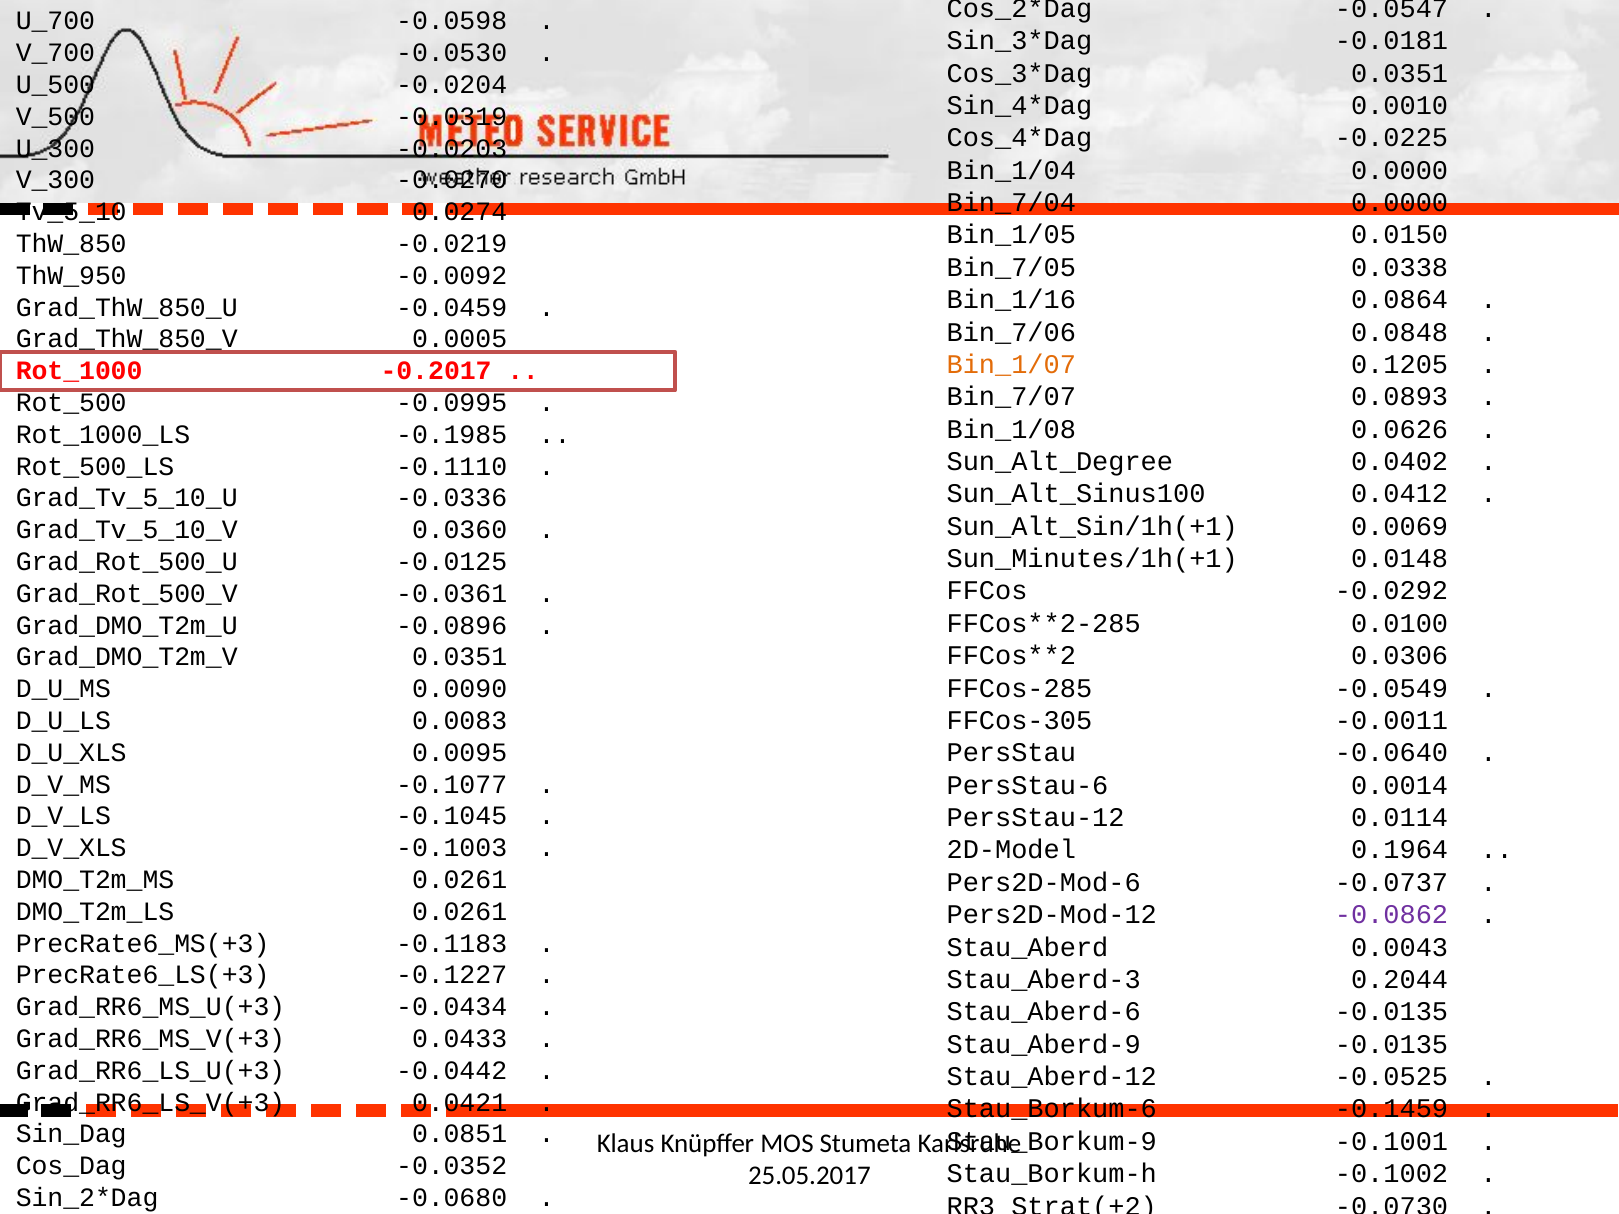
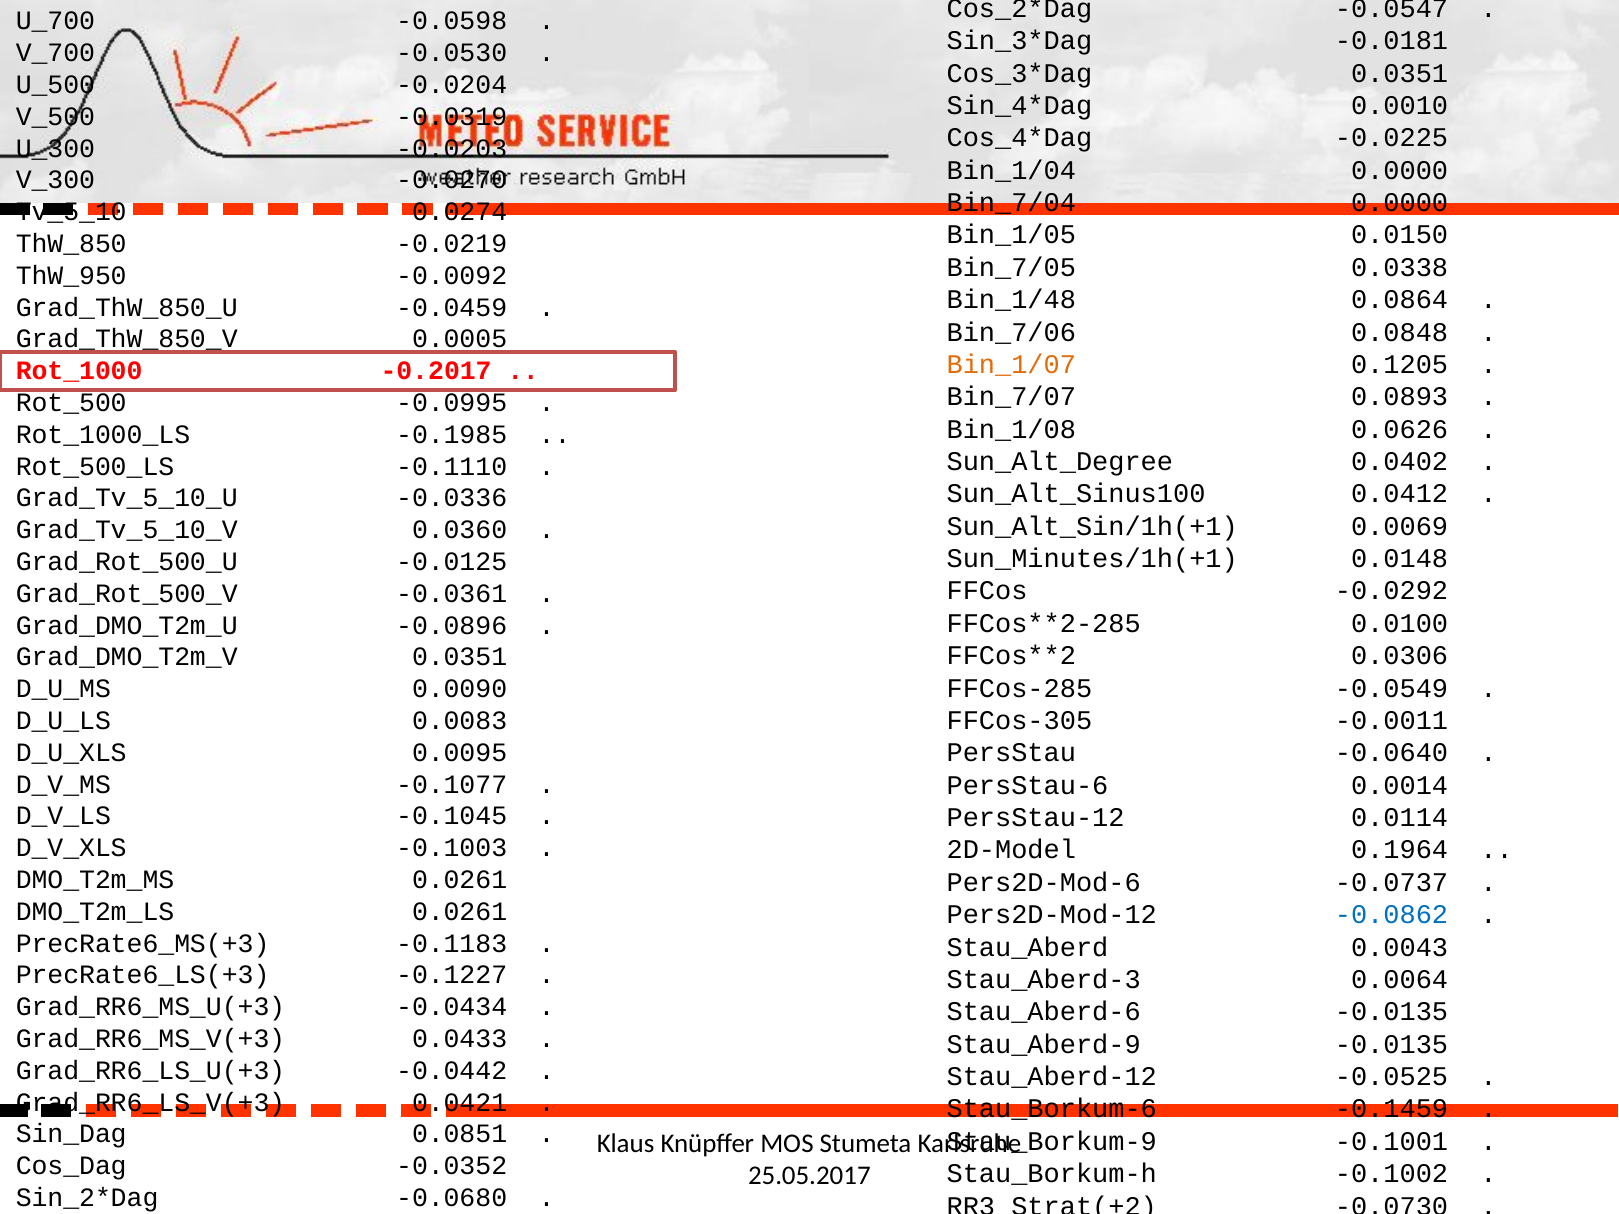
Bin_1/16: Bin_1/16 -> Bin_1/48
-0.0862 colour: purple -> blue
0.2044: 0.2044 -> 0.0064
